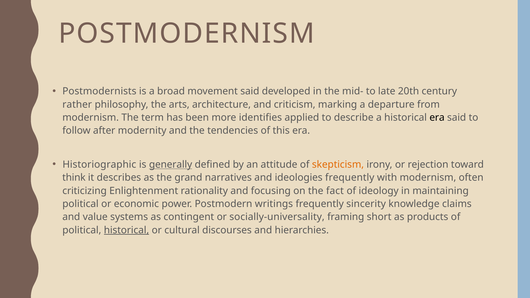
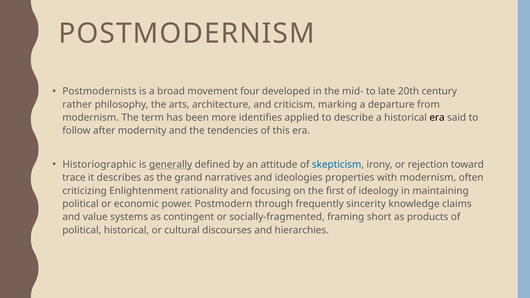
movement said: said -> four
skepticism colour: orange -> blue
think: think -> trace
ideologies frequently: frequently -> properties
fact: fact -> first
writings: writings -> through
socially-universality: socially-universality -> socially-fragmented
historical at (126, 230) underline: present -> none
